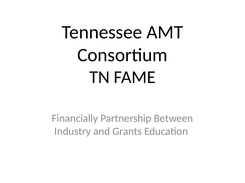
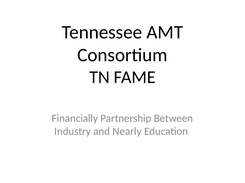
Grants: Grants -> Nearly
